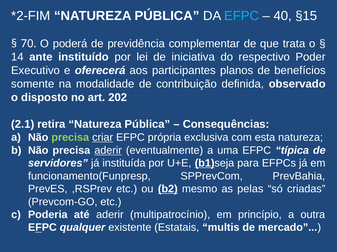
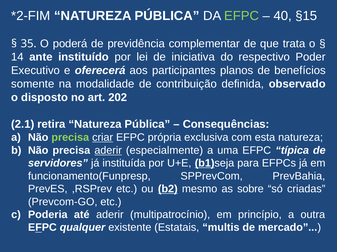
EFPC at (242, 16) colour: light blue -> light green
70: 70 -> 35
eventualmente: eventualmente -> especialmente
pelas: pelas -> sobre
